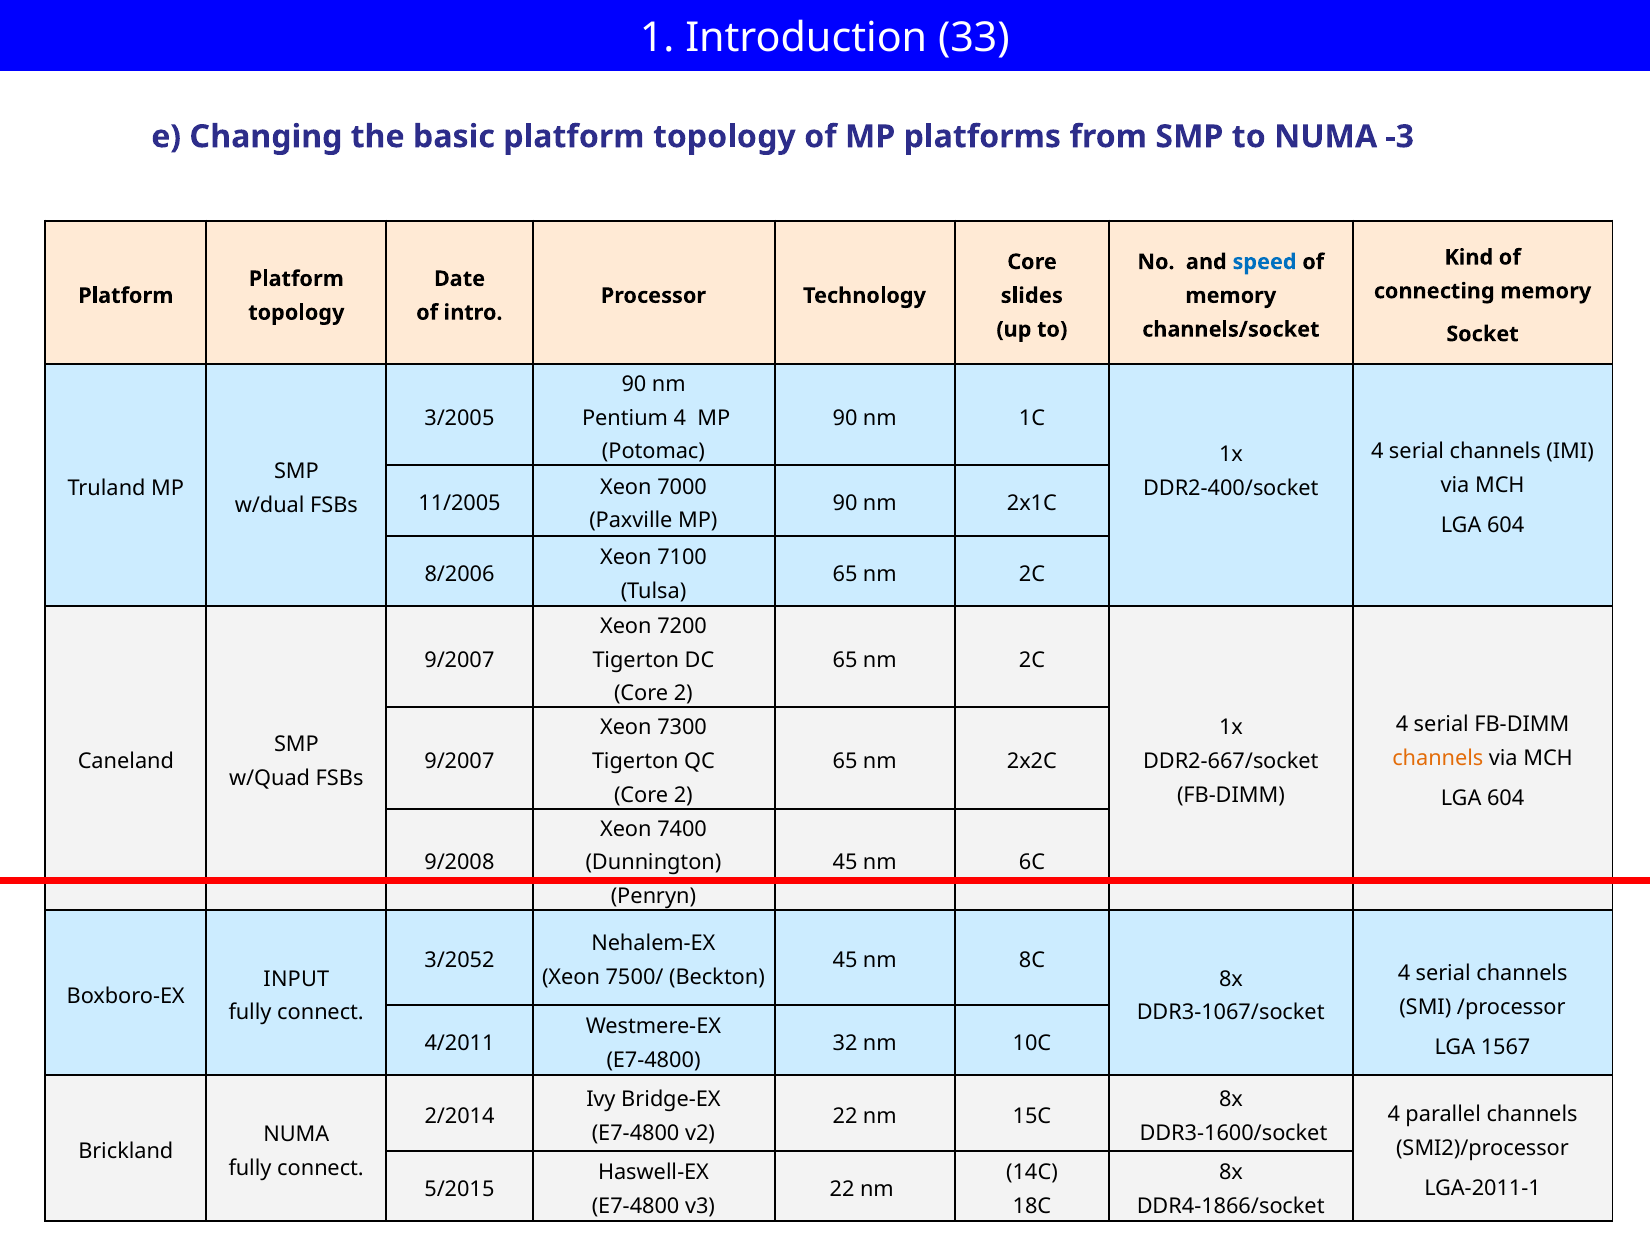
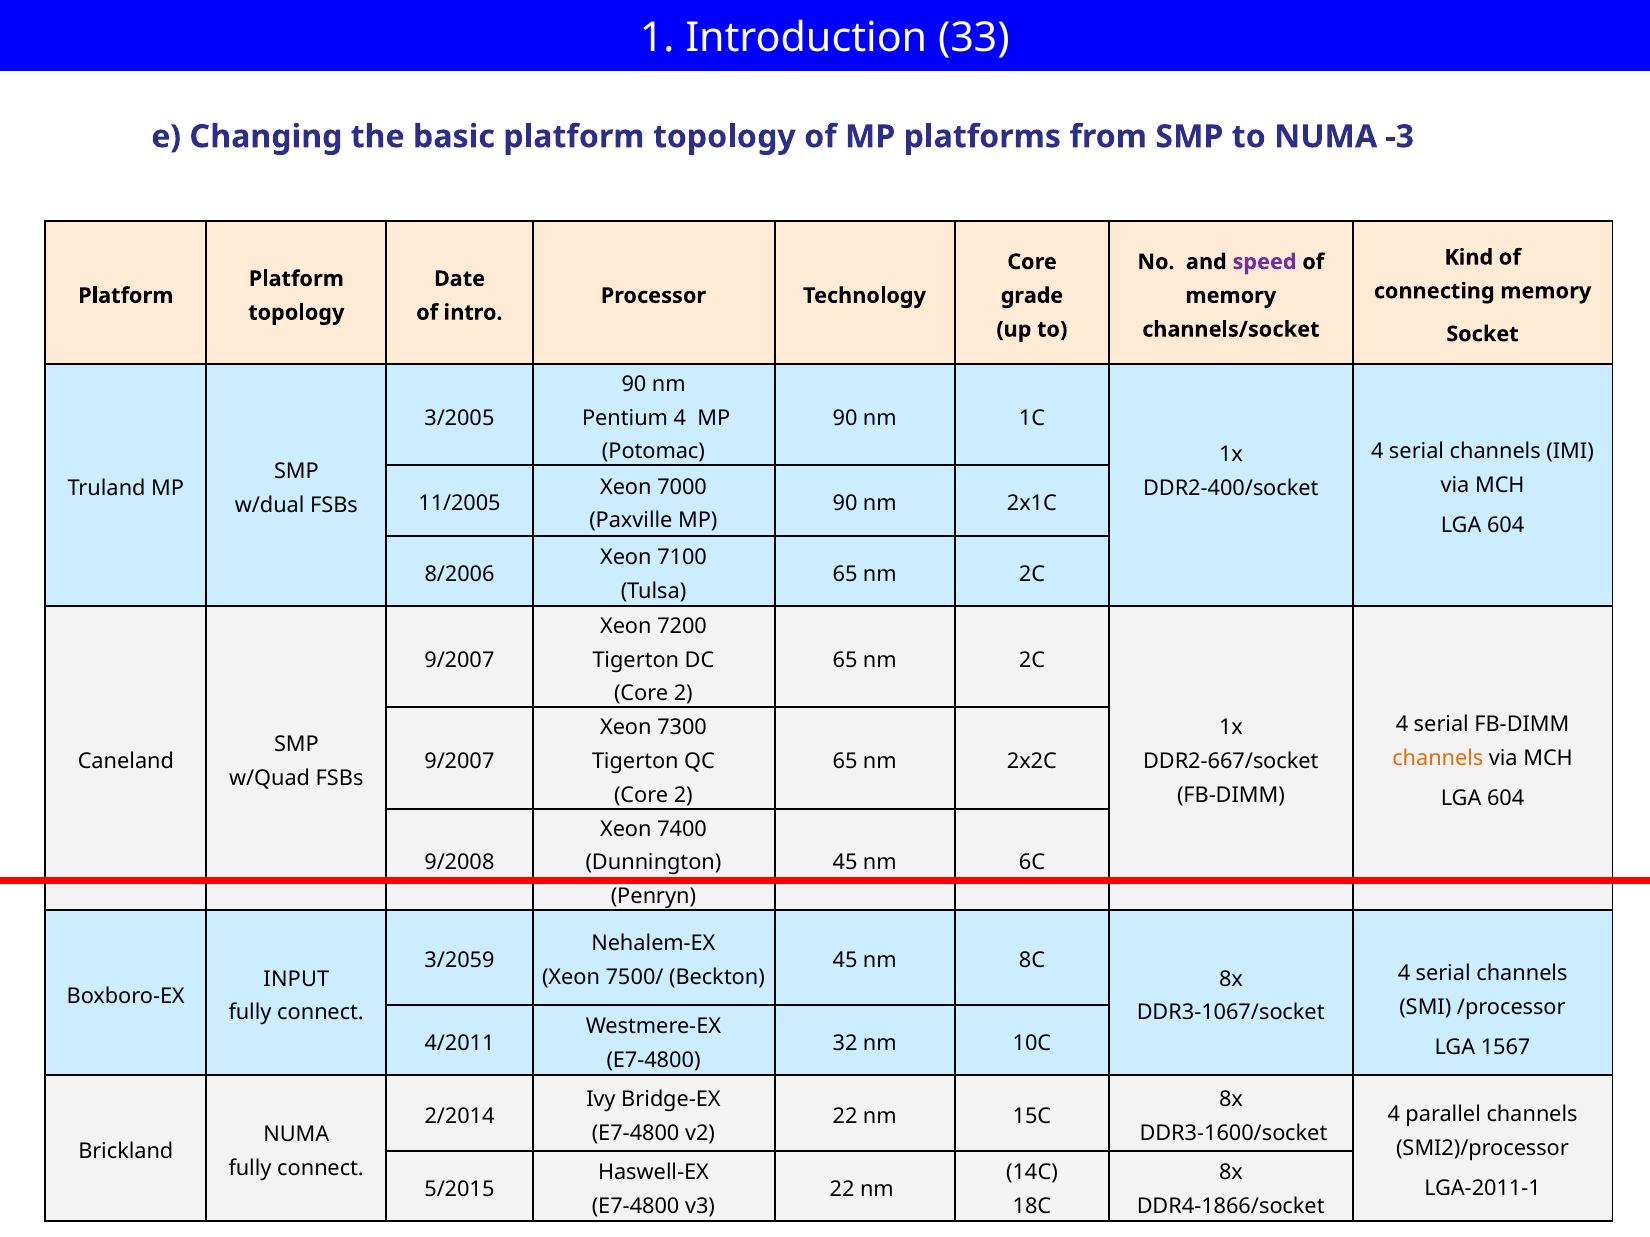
speed colour: blue -> purple
slides: slides -> grade
3/2052: 3/2052 -> 3/2059
